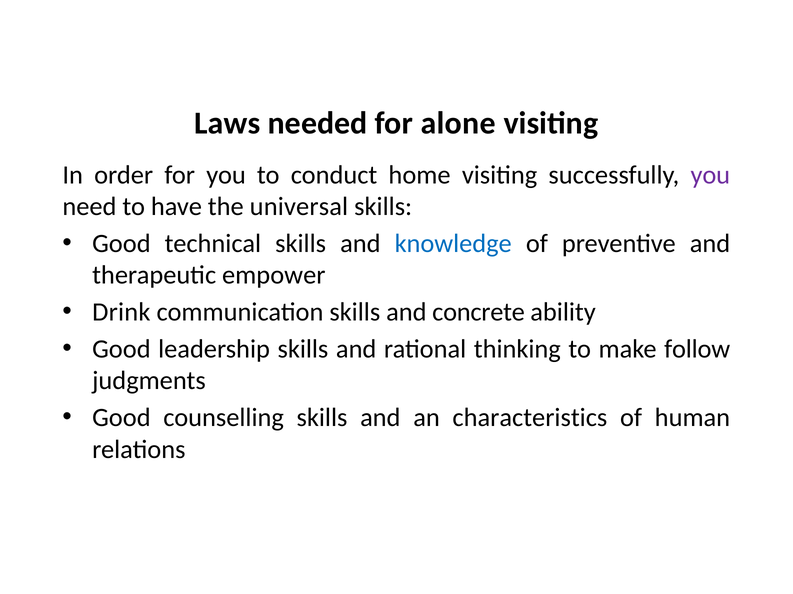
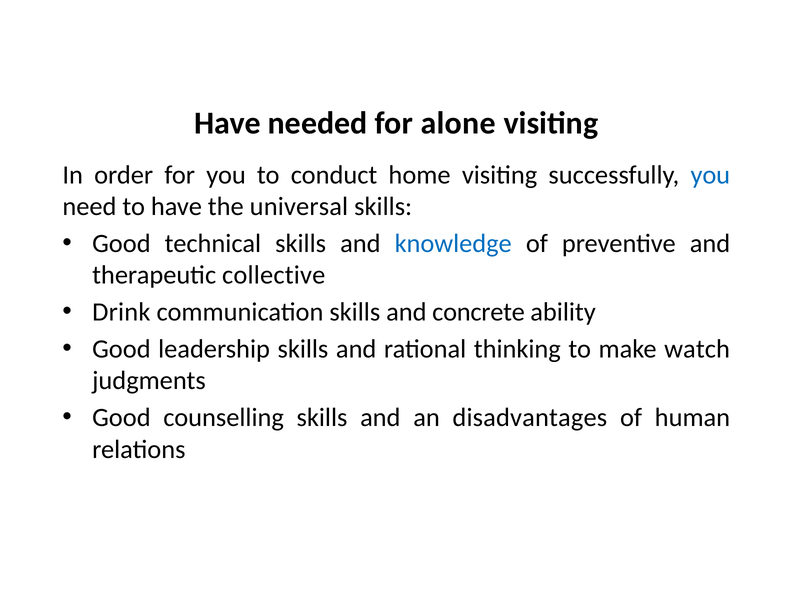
Laws at (227, 123): Laws -> Have
you at (710, 175) colour: purple -> blue
empower: empower -> collective
follow: follow -> watch
characteristics: characteristics -> disadvantages
